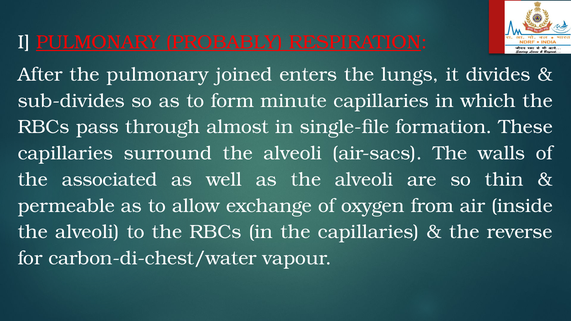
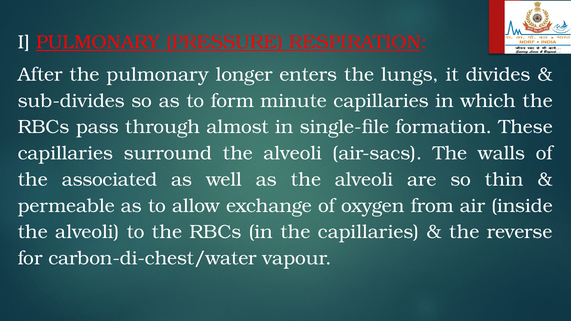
PROBABLY: PROBABLY -> PRESSURE
joined: joined -> longer
